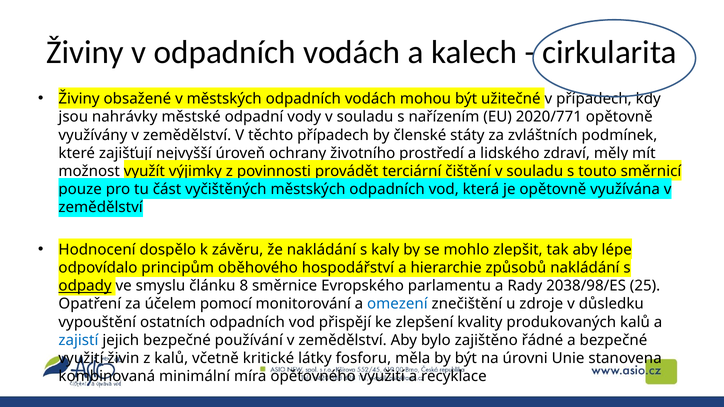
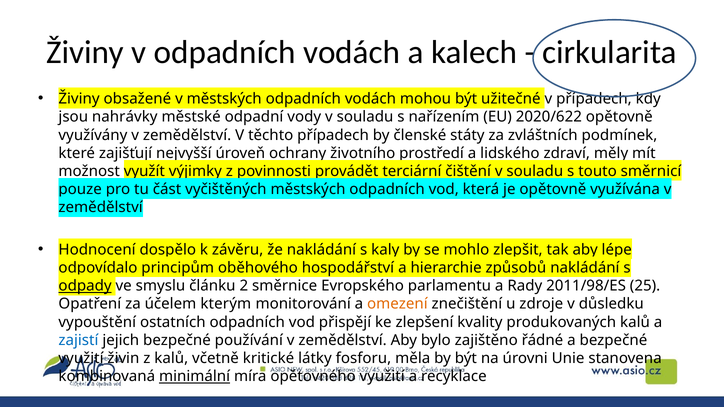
2020/771: 2020/771 -> 2020/622
8: 8 -> 2
2038/98/ES: 2038/98/ES -> 2011/98/ES
pomocí: pomocí -> kterým
omezení colour: blue -> orange
minimální underline: none -> present
